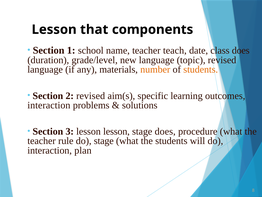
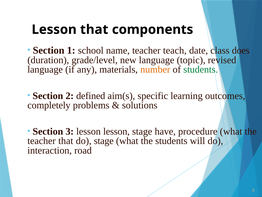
students at (201, 69) colour: orange -> green
2 revised: revised -> defined
interaction at (49, 105): interaction -> completely
stage does: does -> have
teacher rule: rule -> that
plan: plan -> road
